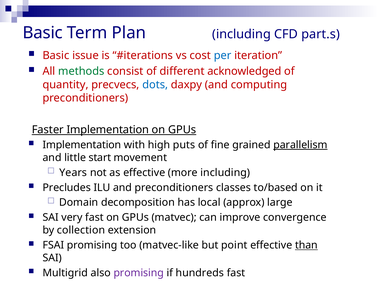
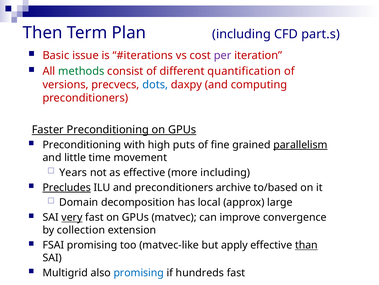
Basic at (43, 33): Basic -> Then
per colour: blue -> purple
acknowledged: acknowledged -> quantification
quantity: quantity -> versions
Faster Implementation: Implementation -> Preconditioning
Implementation at (82, 144): Implementation -> Preconditioning
start: start -> time
Precludes underline: none -> present
classes: classes -> archive
very underline: none -> present
point: point -> apply
promising at (139, 272) colour: purple -> blue
